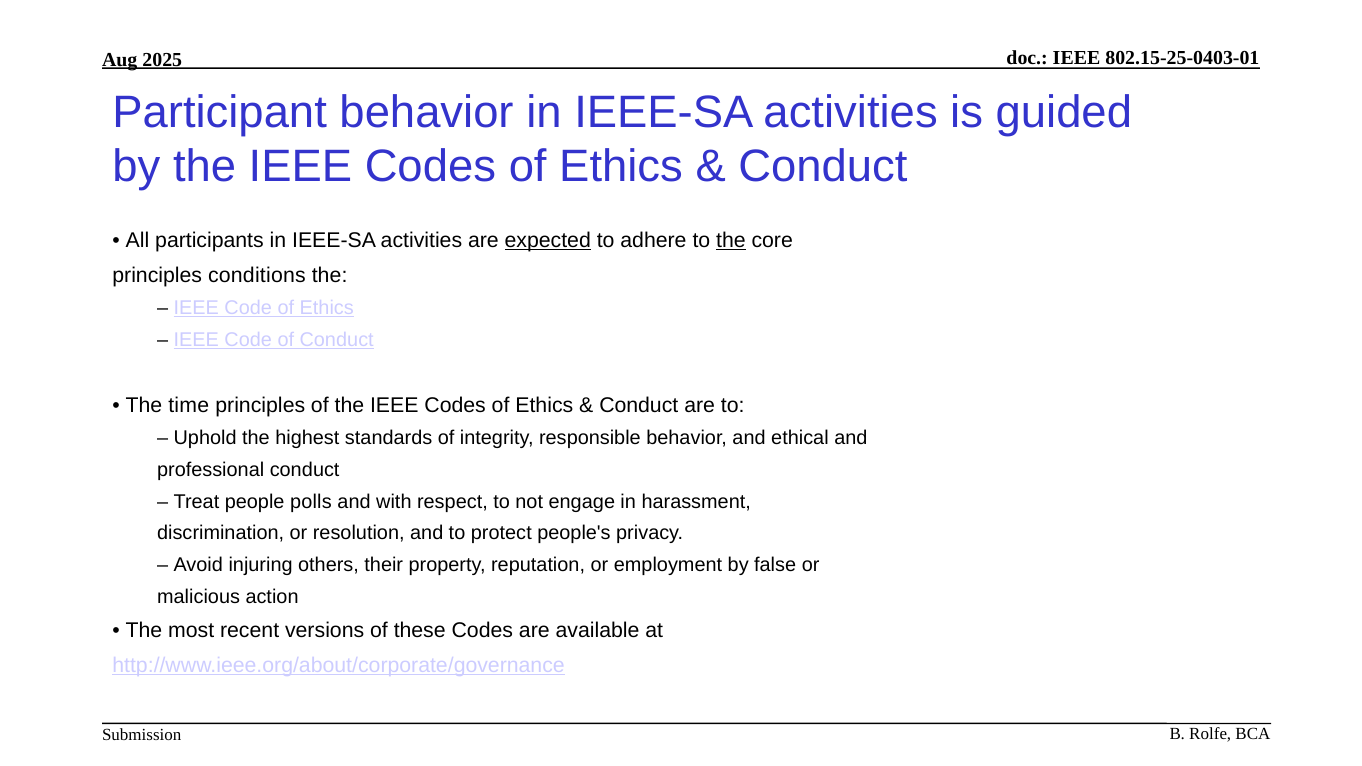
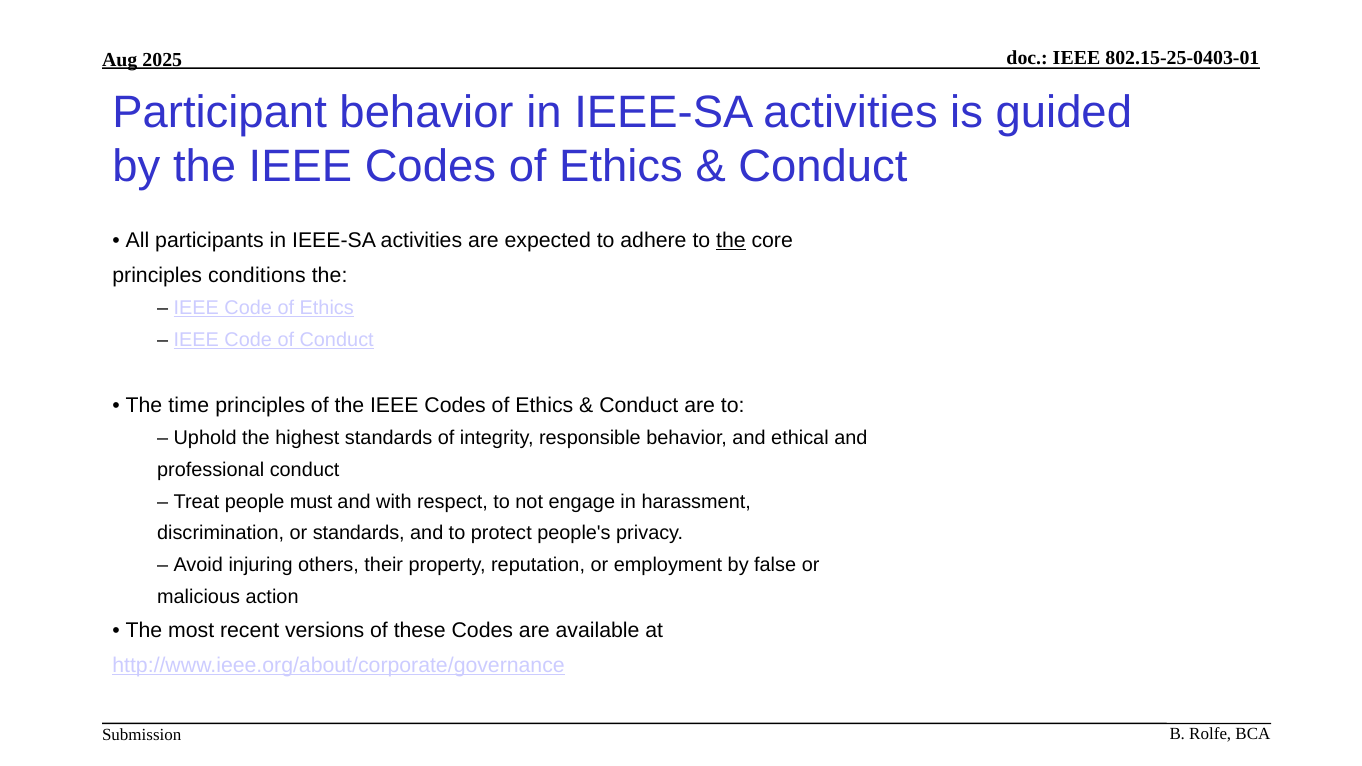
expected underline: present -> none
polls: polls -> must
or resolution: resolution -> standards
